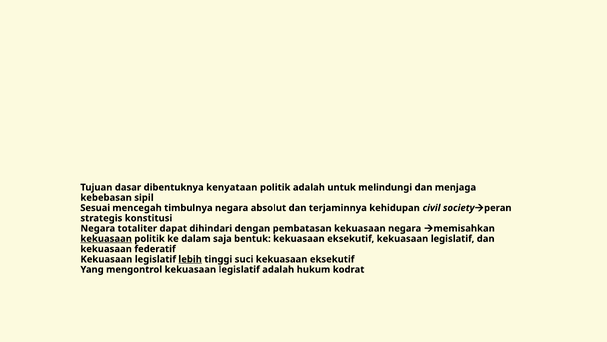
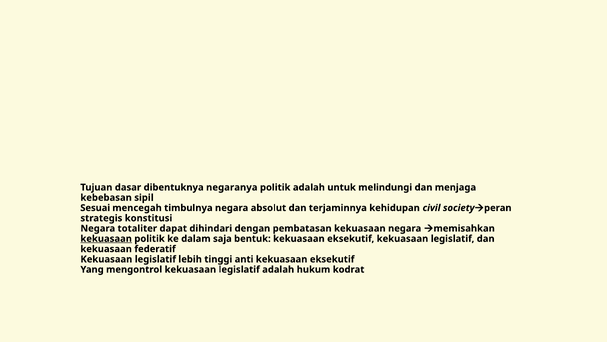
kenyataan: kenyataan -> negaranya
lebih underline: present -> none
suci: suci -> anti
